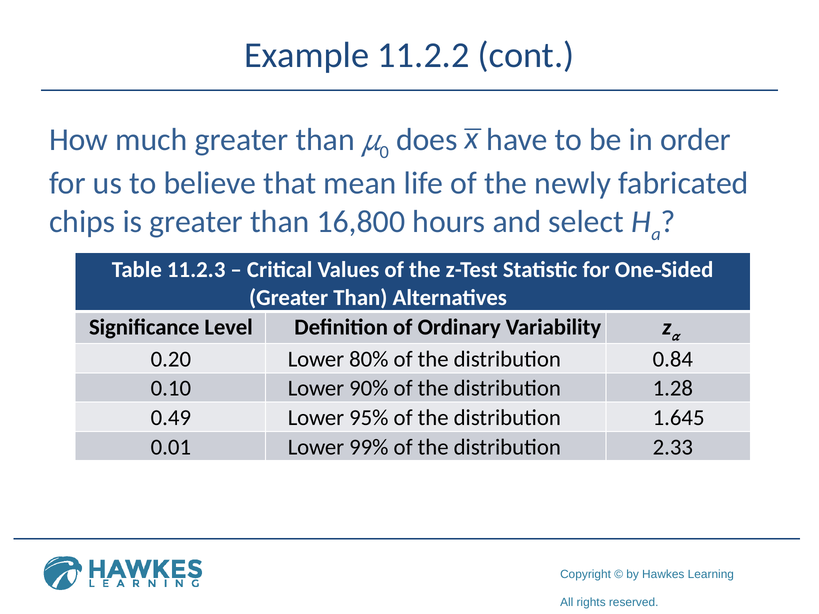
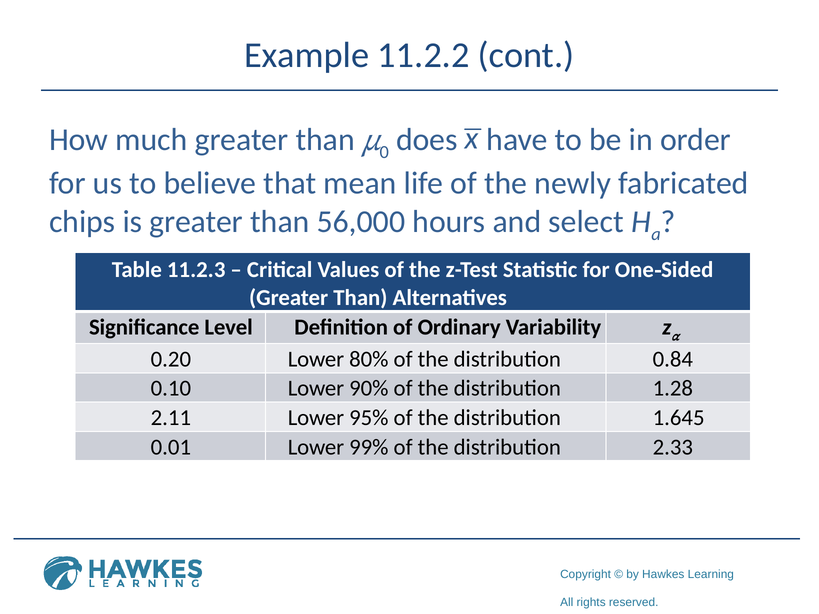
16,800: 16,800 -> 56,000
0.49: 0.49 -> 2.11
